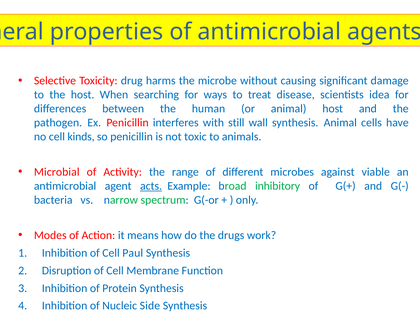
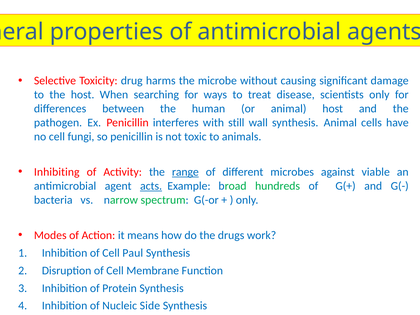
scientists idea: idea -> only
kinds: kinds -> fungi
Microbial: Microbial -> Inhibiting
range underline: none -> present
inhibitory: inhibitory -> hundreds
